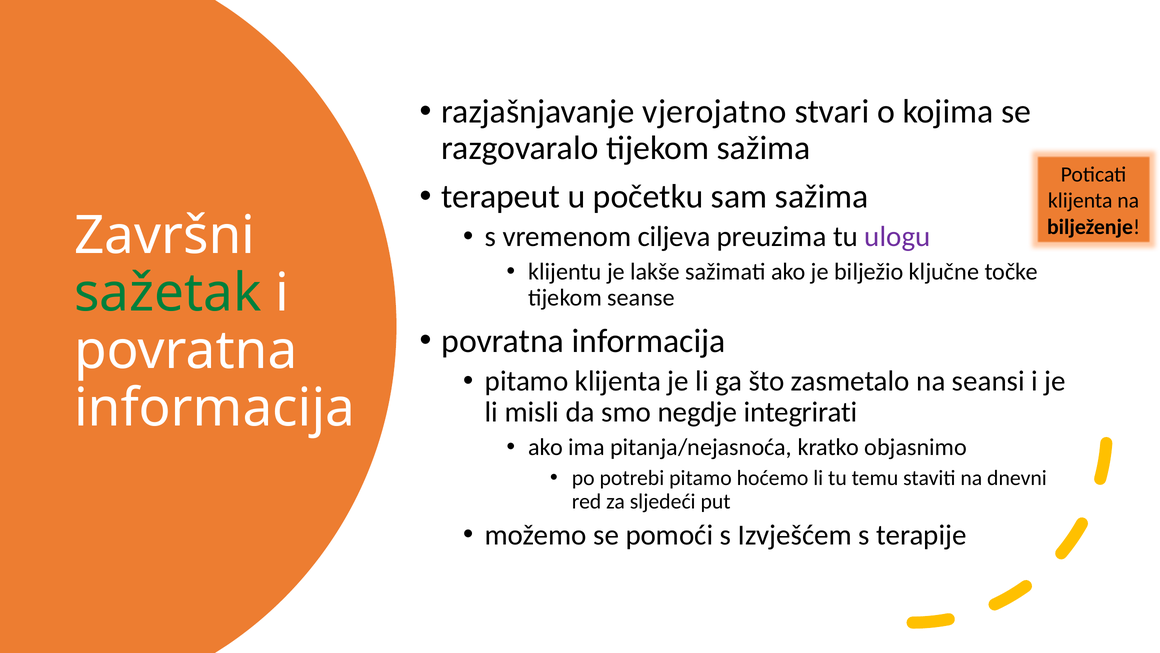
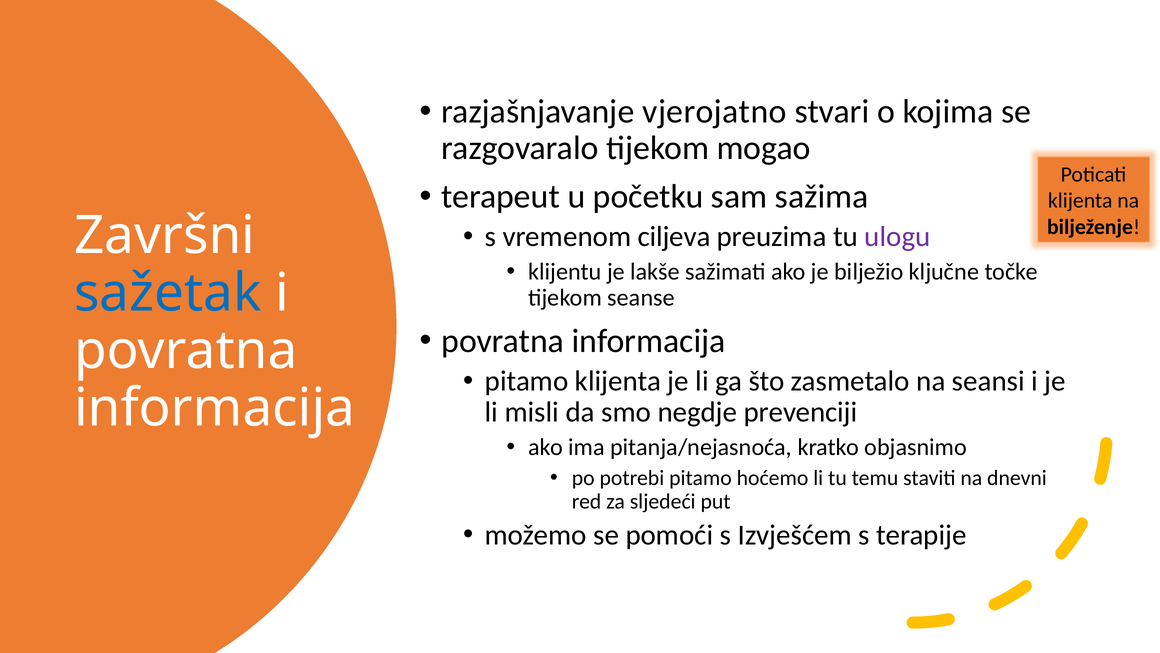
tijekom sažima: sažima -> mogao
sažetak colour: green -> blue
integrirati: integrirati -> prevenciji
